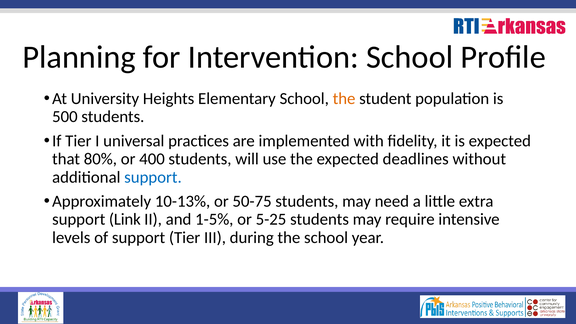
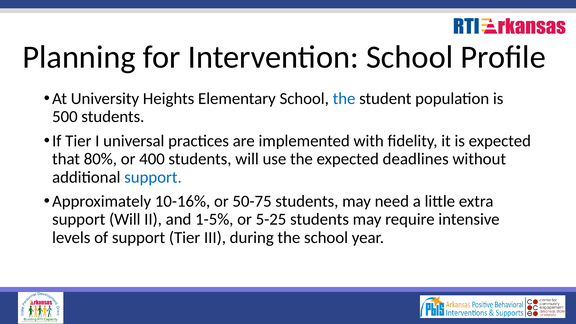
the at (344, 99) colour: orange -> blue
10-13%: 10-13% -> 10-16%
support Link: Link -> Will
